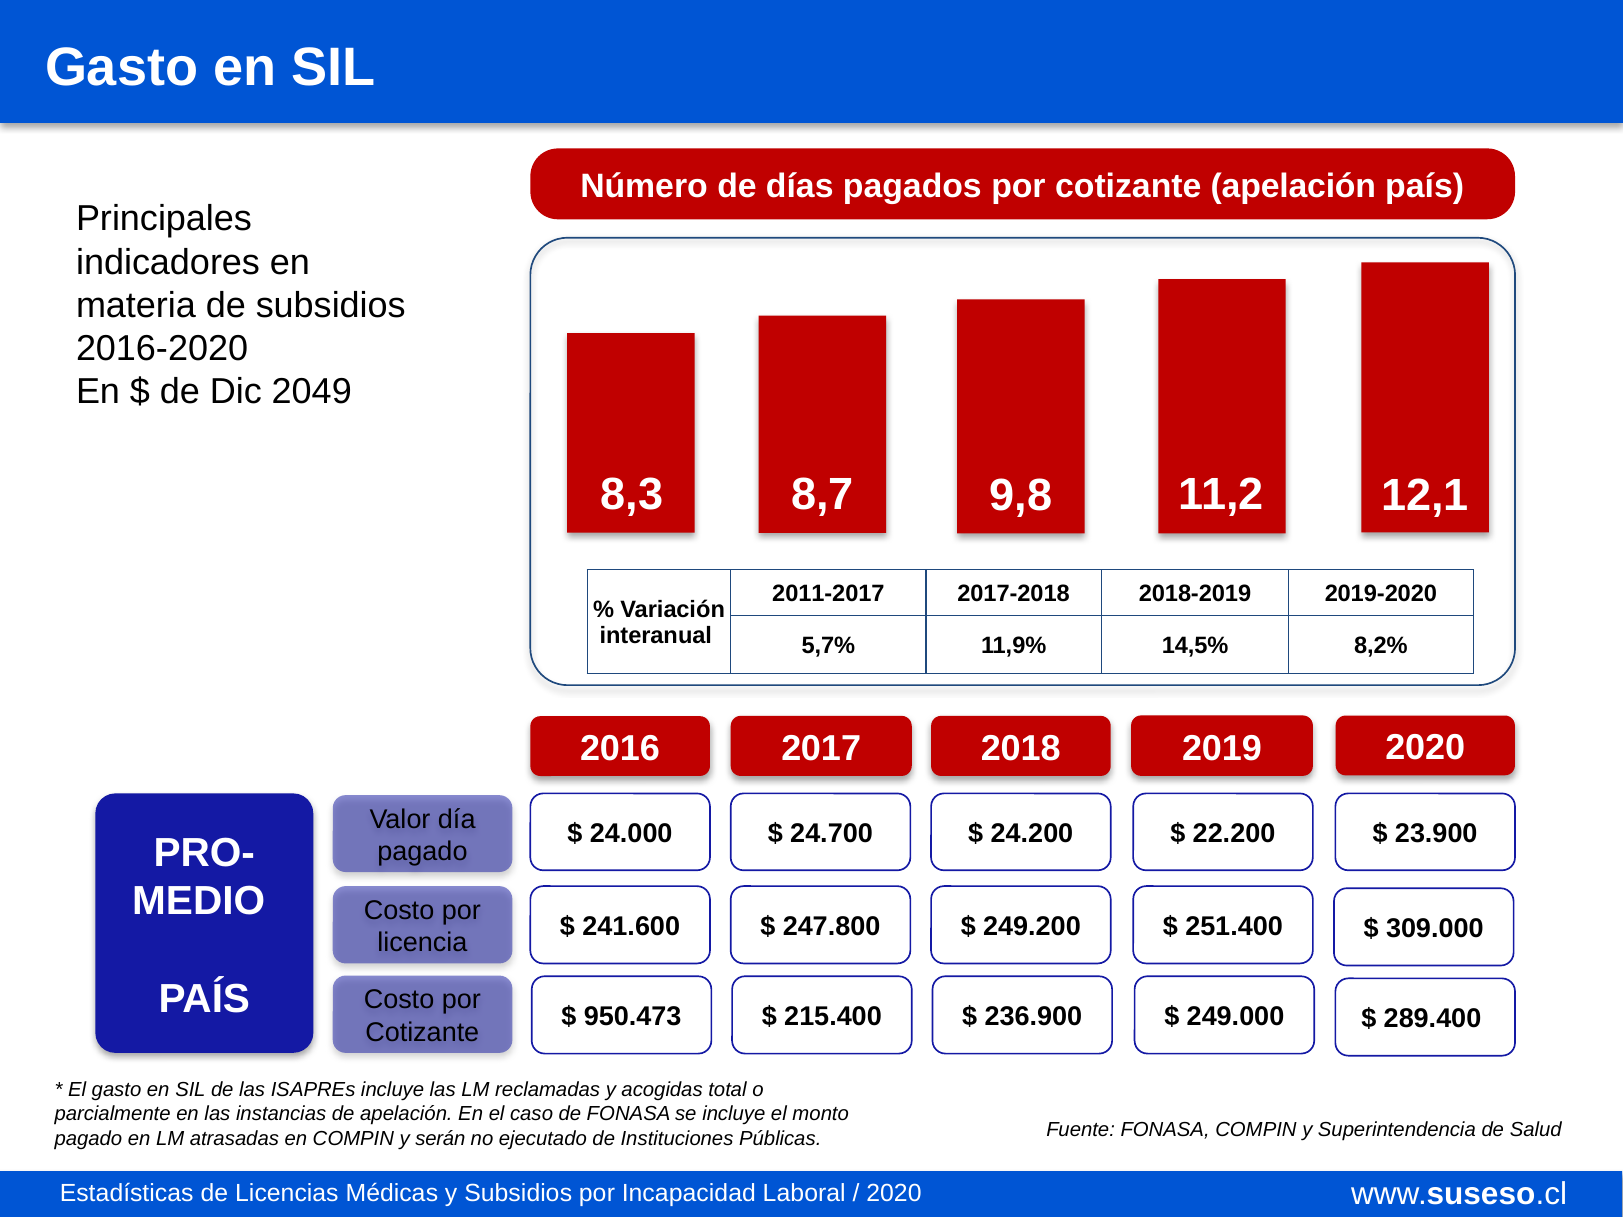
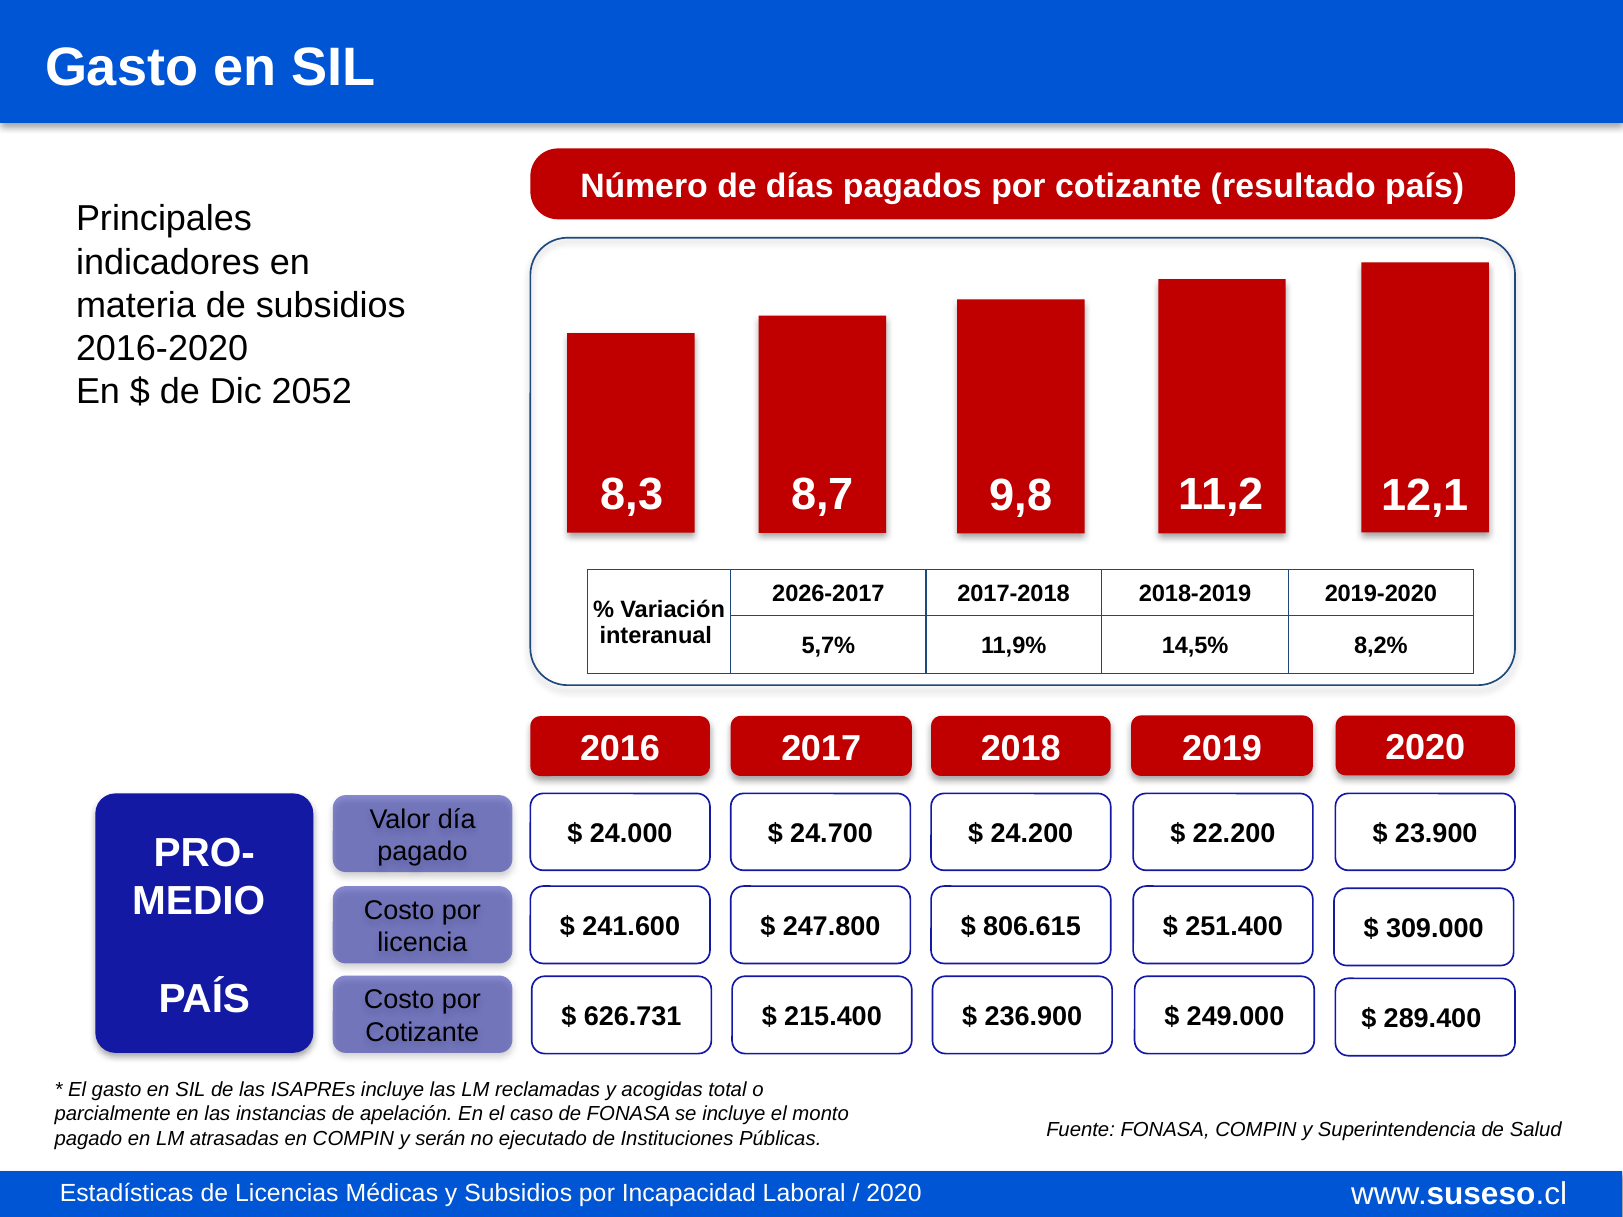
cotizante apelación: apelación -> resultado
2049: 2049 -> 2052
2011-2017: 2011-2017 -> 2026-2017
249.200: 249.200 -> 806.615
950.473: 950.473 -> 626.731
